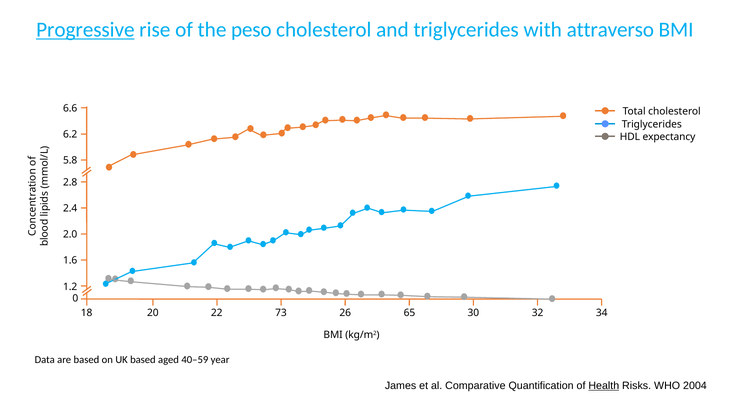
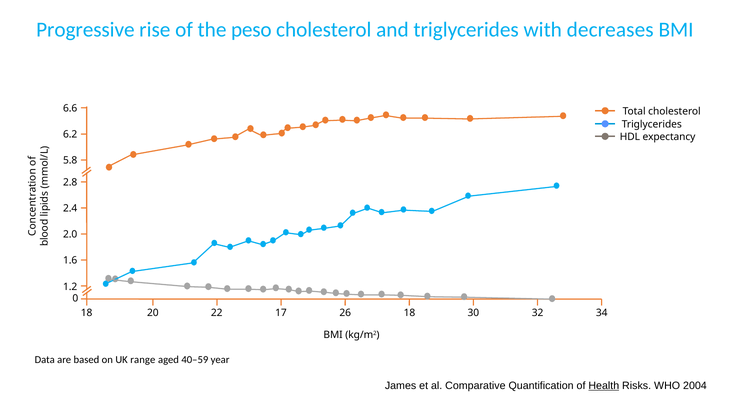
Progressive underline: present -> none
attraverso: attraverso -> decreases
73: 73 -> 17
26 65: 65 -> 18
UK based: based -> range
